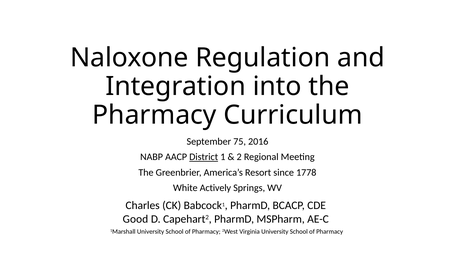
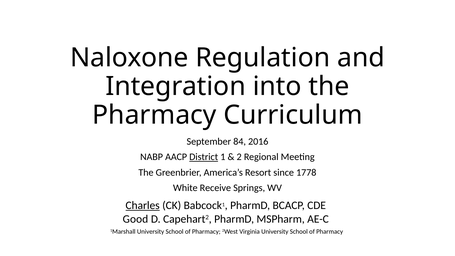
75: 75 -> 84
Actively: Actively -> Receive
Charles underline: none -> present
